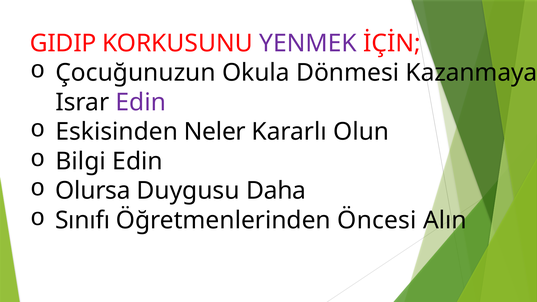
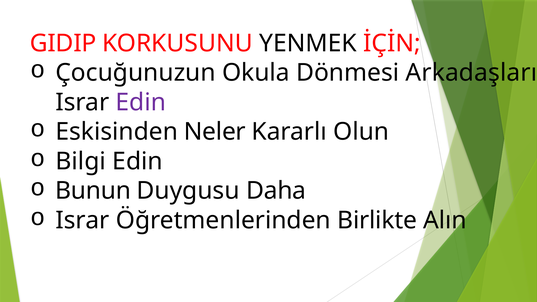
YENMEK colour: purple -> black
Kazanmaya: Kazanmaya -> Arkadaşları
Olursa: Olursa -> Bunun
Sınıfı at (83, 220): Sınıfı -> Israr
Öncesi: Öncesi -> Birlikte
